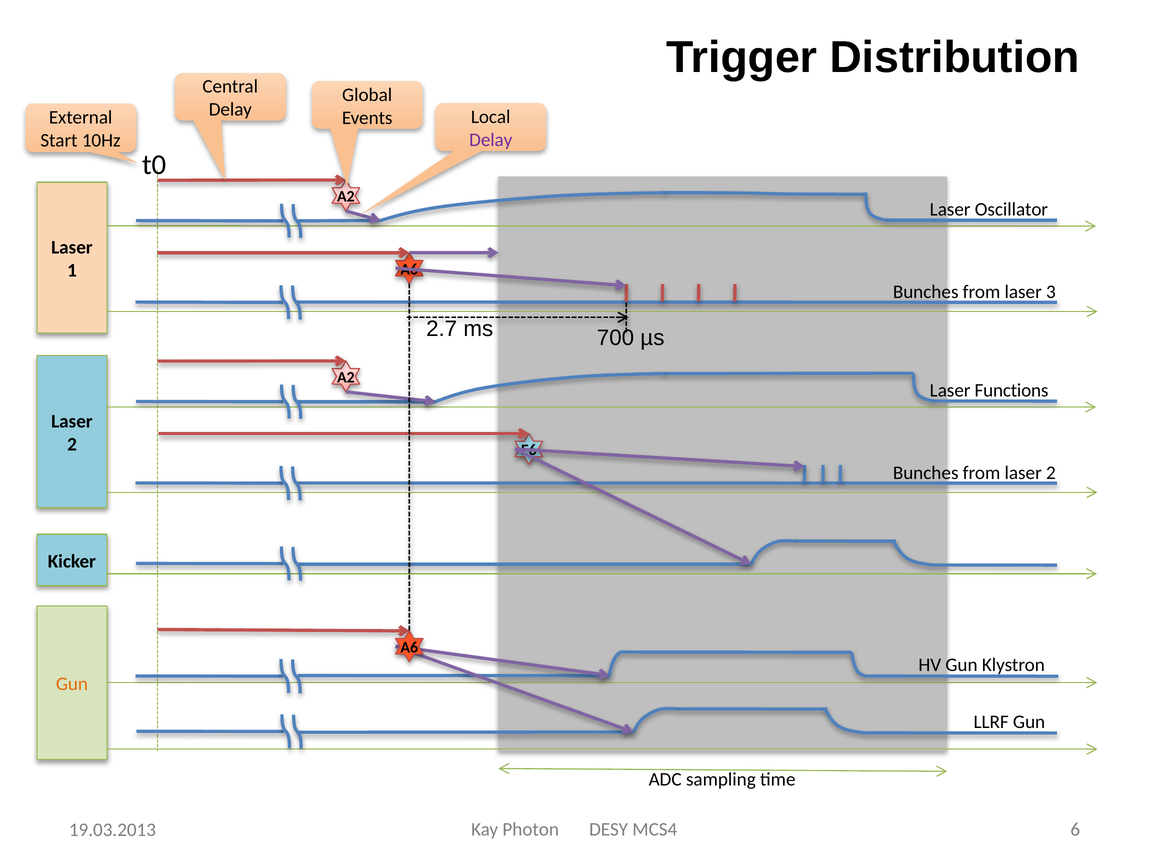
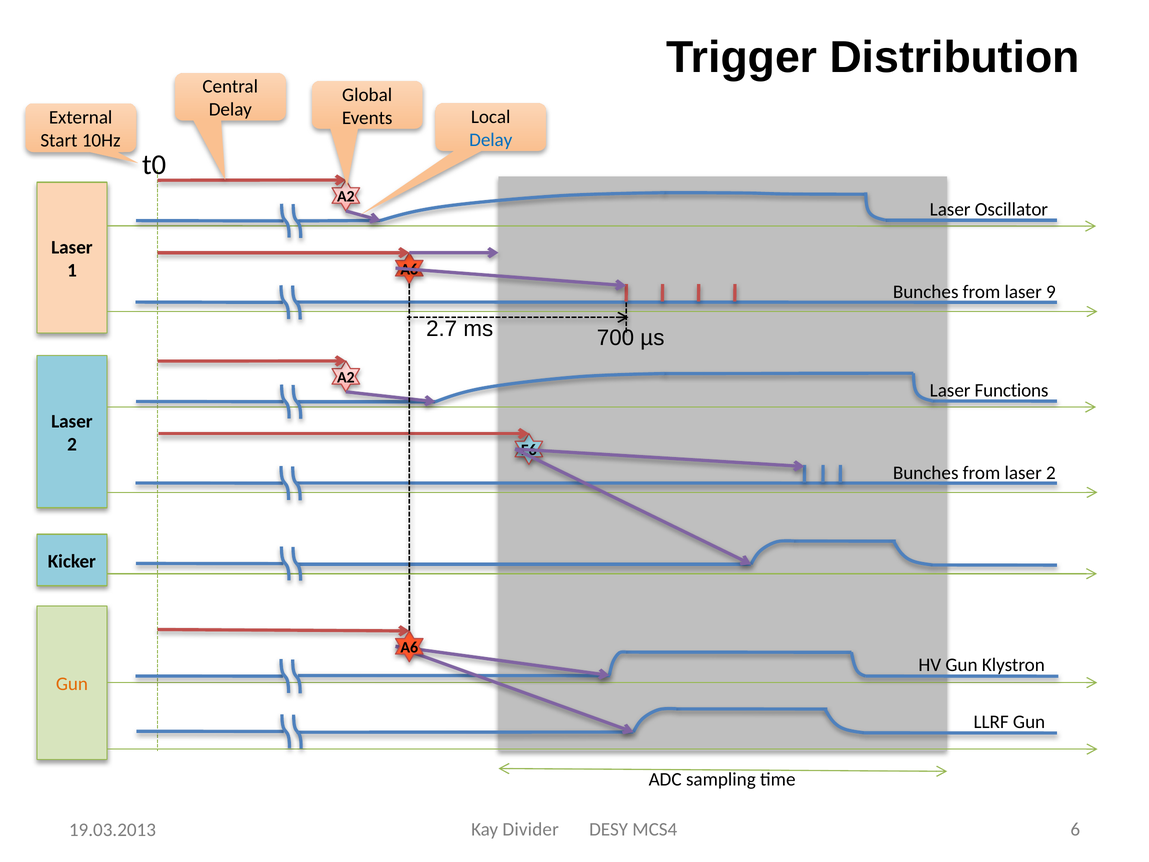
Delay at (491, 140) colour: purple -> blue
3: 3 -> 9
Photon: Photon -> Divider
